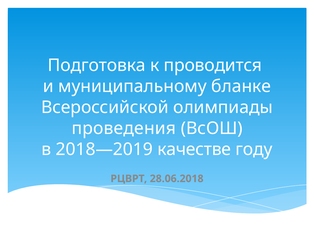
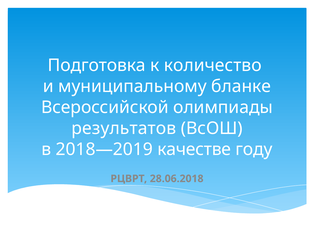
проводится: проводится -> количество
проведения: проведения -> результатов
